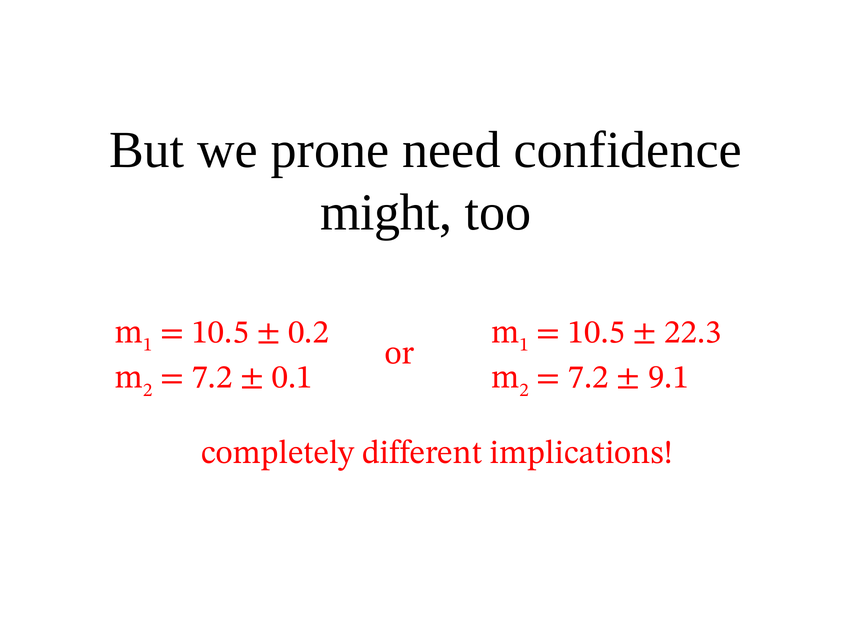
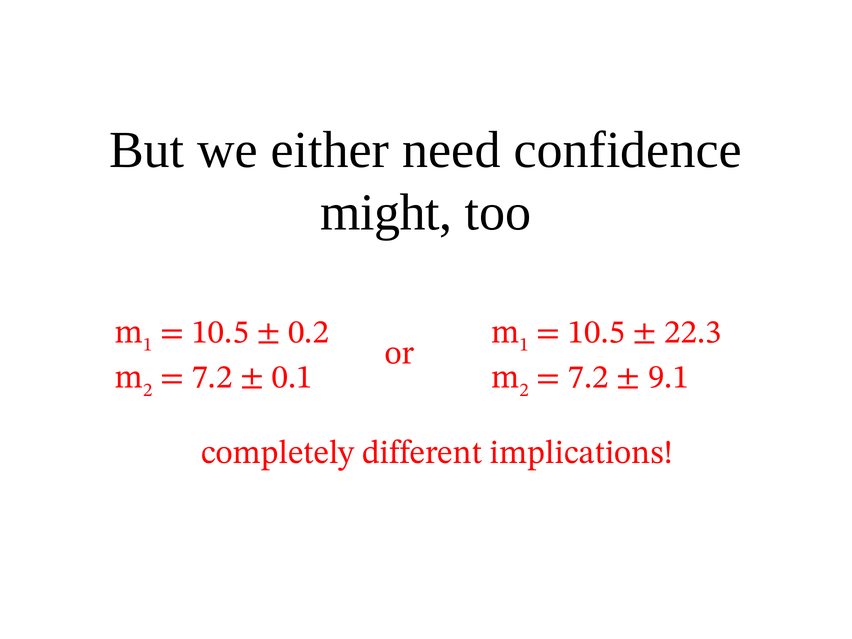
prone: prone -> either
